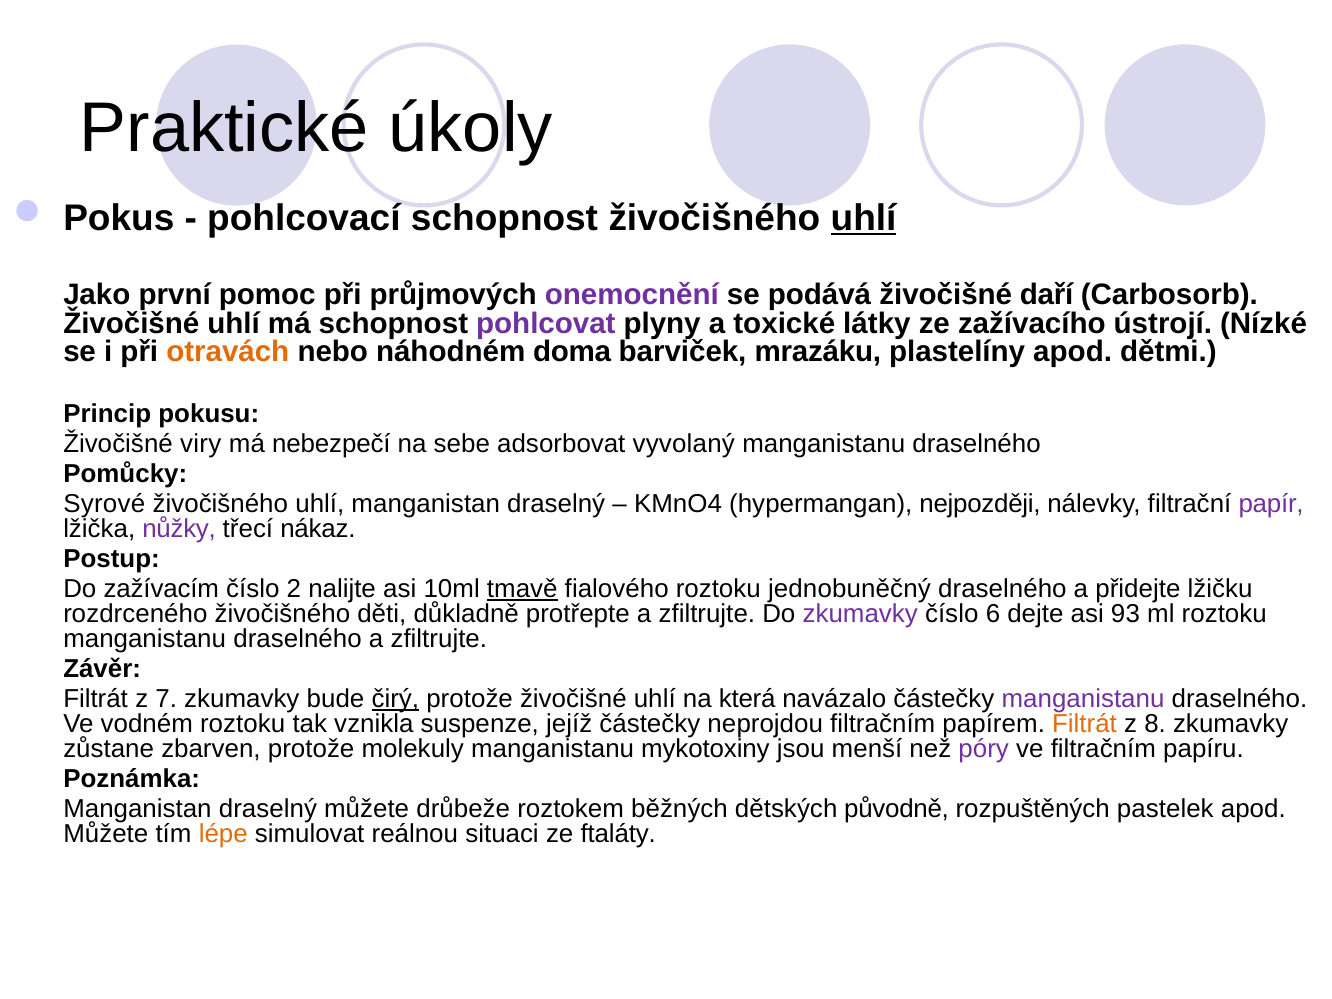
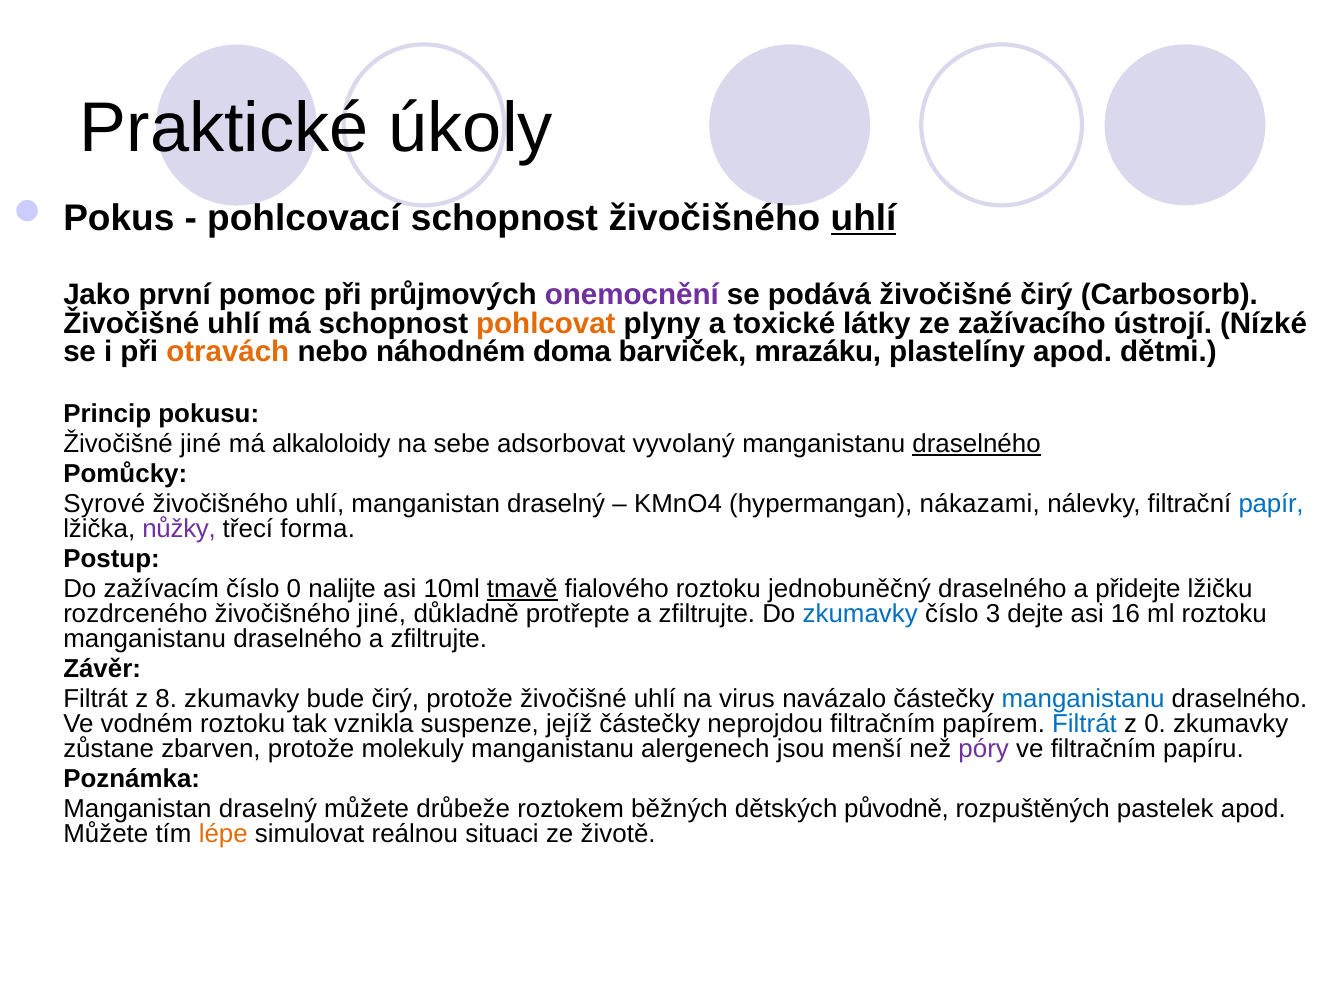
živočišné daří: daří -> čirý
pohlcovat colour: purple -> orange
Živočišné viry: viry -> jiné
nebezpečí: nebezpečí -> alkaloloidy
draselného at (977, 444) underline: none -> present
nejpozději: nejpozději -> nákazami
papír colour: purple -> blue
nákaz: nákaz -> forma
číslo 2: 2 -> 0
živočišného děti: děti -> jiné
zkumavky at (860, 614) colour: purple -> blue
6: 6 -> 3
93: 93 -> 16
7: 7 -> 8
čirý at (395, 699) underline: present -> none
která: která -> virus
manganistanu at (1083, 699) colour: purple -> blue
Filtrát at (1085, 724) colour: orange -> blue
z 8: 8 -> 0
mykotoxiny: mykotoxiny -> alergenech
ftaláty: ftaláty -> životě
